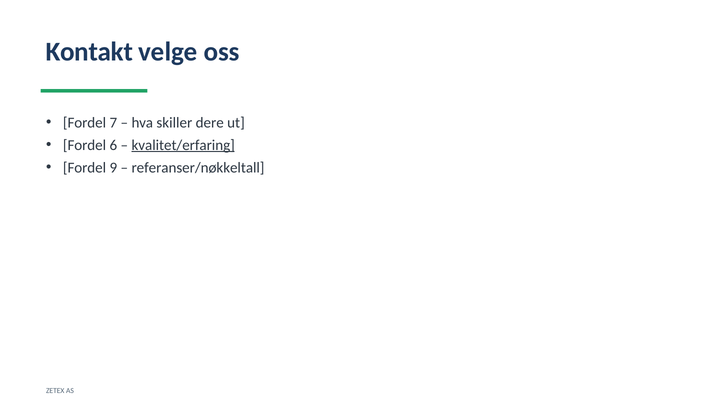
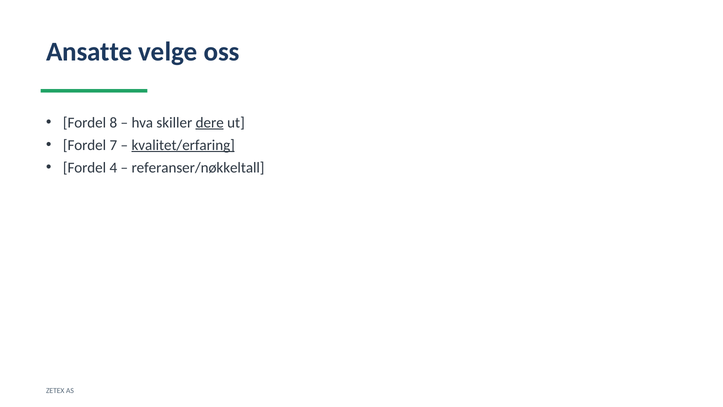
Kontakt: Kontakt -> Ansatte
7: 7 -> 8
dere underline: none -> present
6: 6 -> 7
9: 9 -> 4
